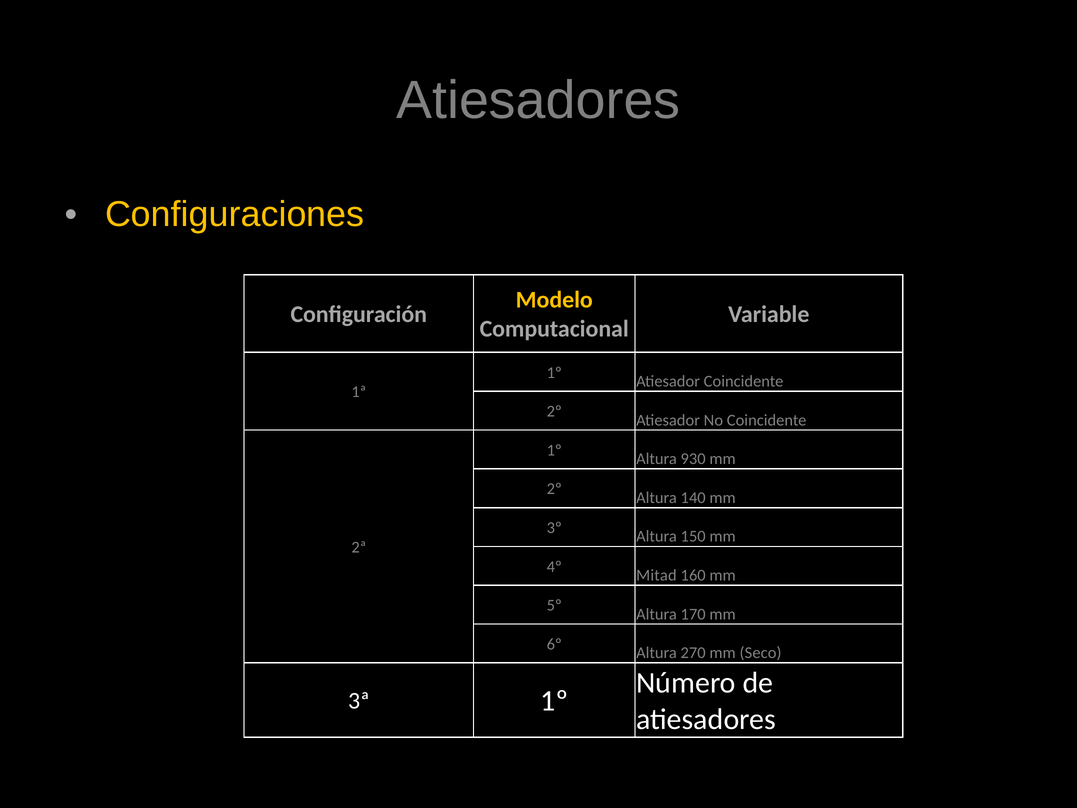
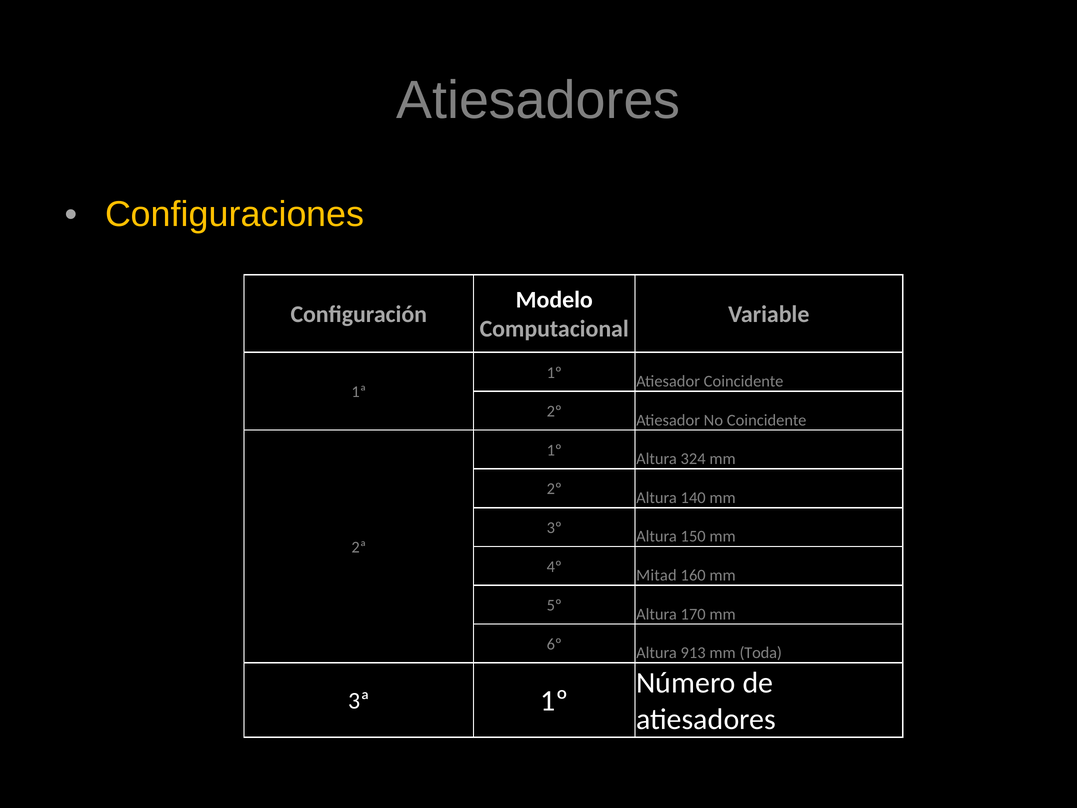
Modelo colour: yellow -> white
930: 930 -> 324
270: 270 -> 913
Seco: Seco -> Toda
